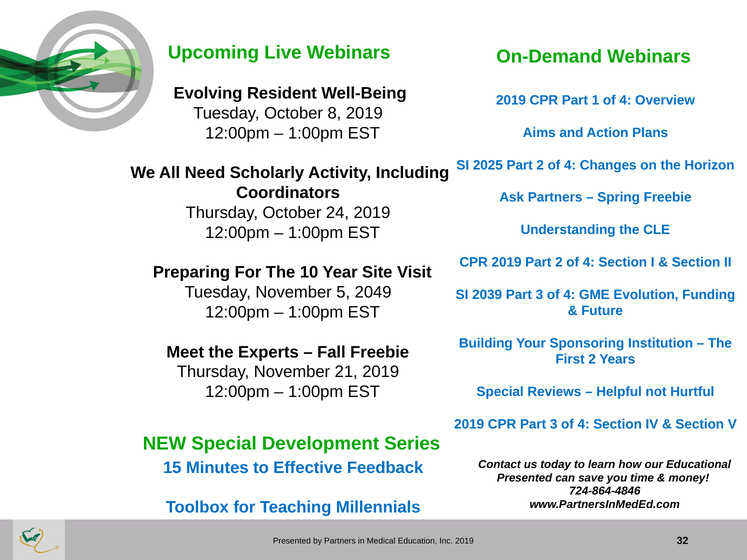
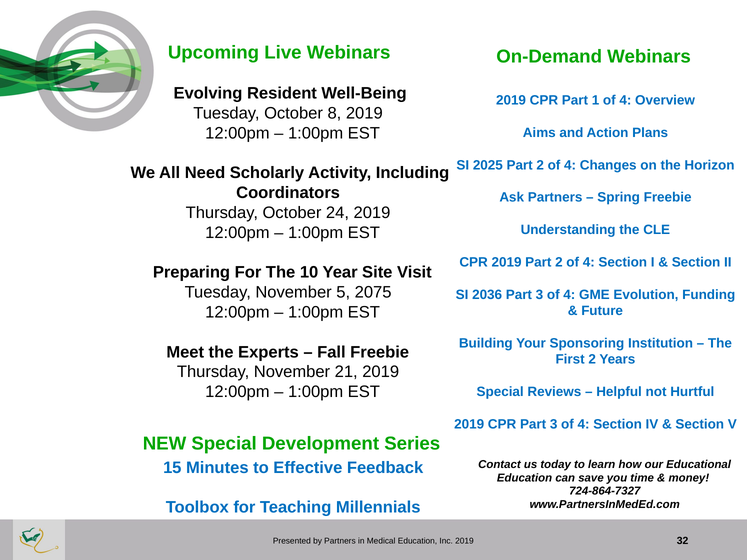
2049: 2049 -> 2075
2039: 2039 -> 2036
Presented at (525, 478): Presented -> Education
724-864-4846: 724-864-4846 -> 724-864-7327
